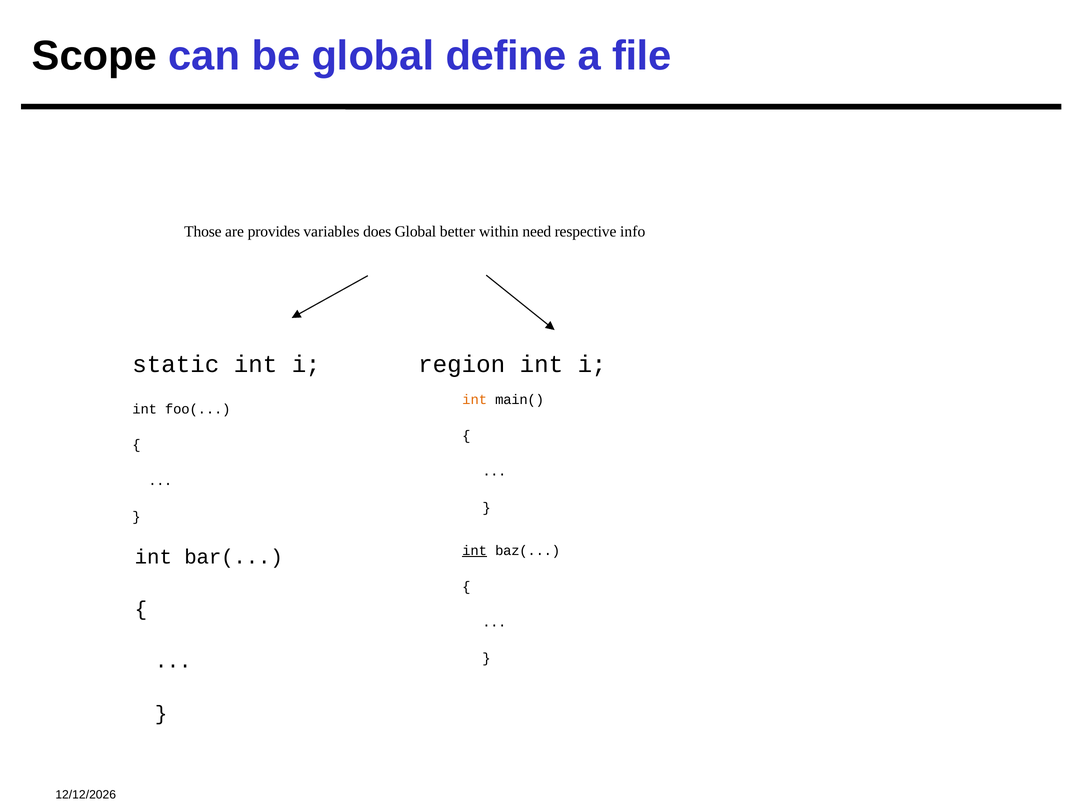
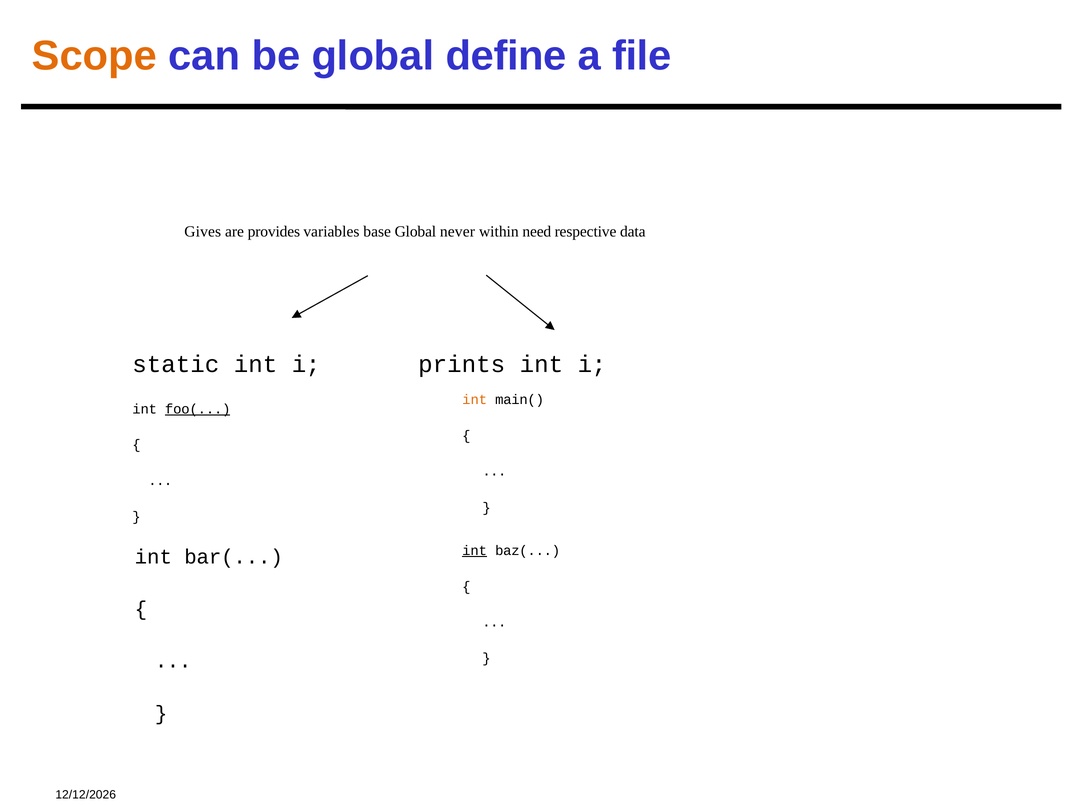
Scope colour: black -> orange
Those: Those -> Gives
does: does -> base
better: better -> never
info: info -> data
region: region -> prints
foo( underline: none -> present
